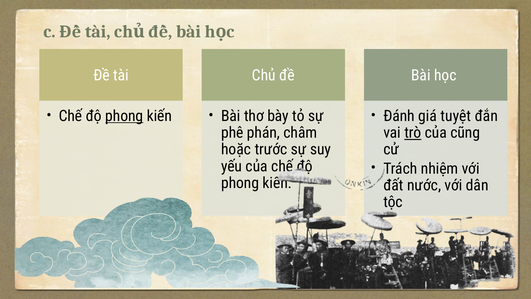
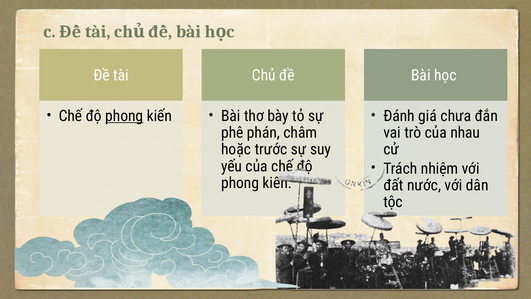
tuyệt: tuyệt -> chưa
trò underline: present -> none
cũng: cũng -> nhau
